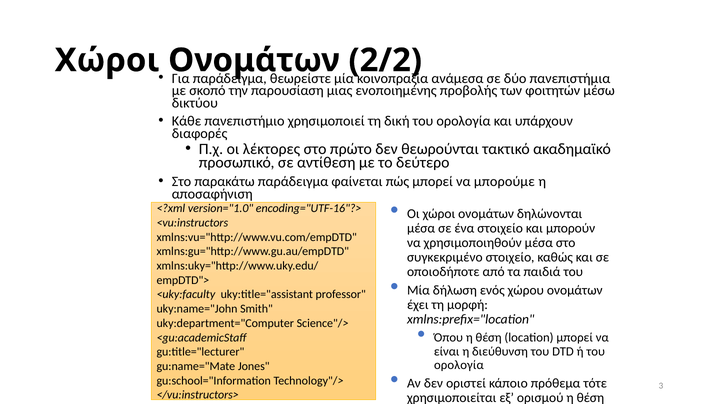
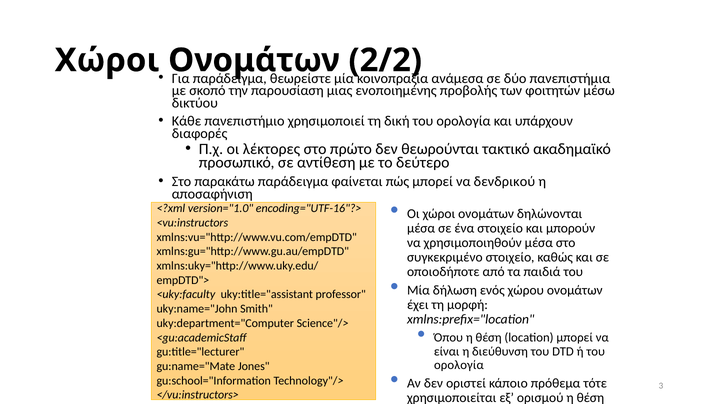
μπορούμε: μπορούμε -> δενδρικού
